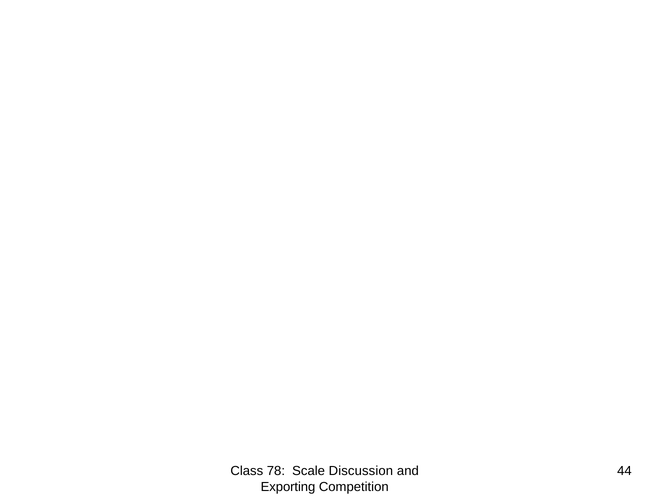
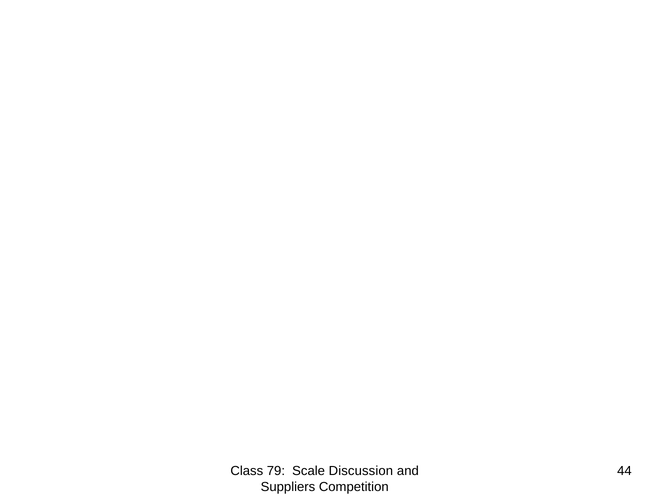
78: 78 -> 79
Exporting: Exporting -> Suppliers
